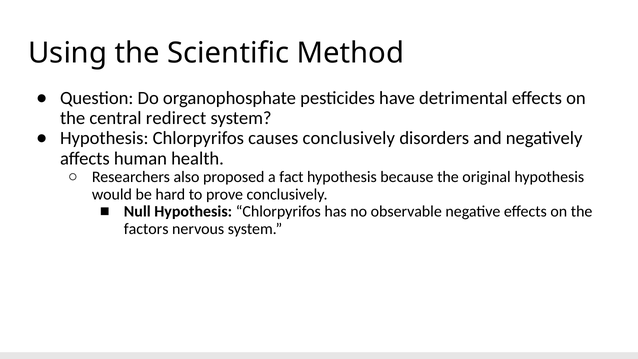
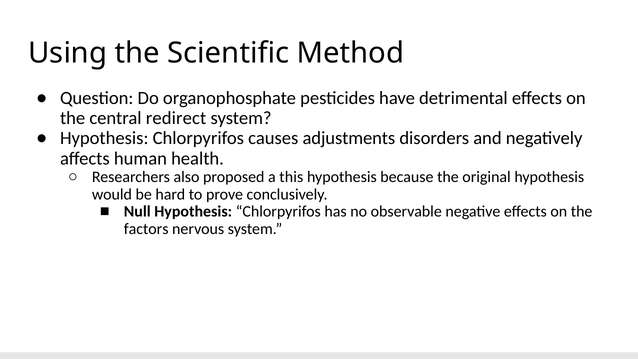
causes conclusively: conclusively -> adjustments
fact: fact -> this
